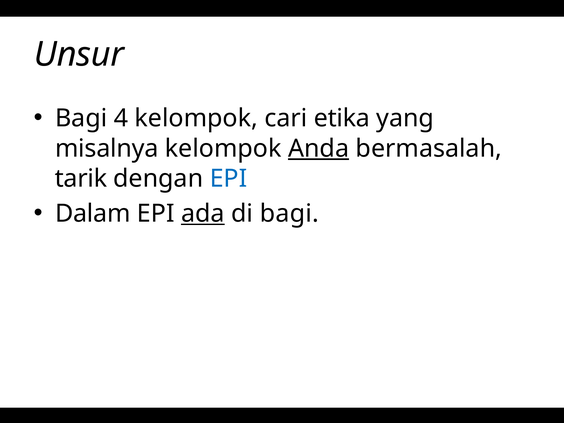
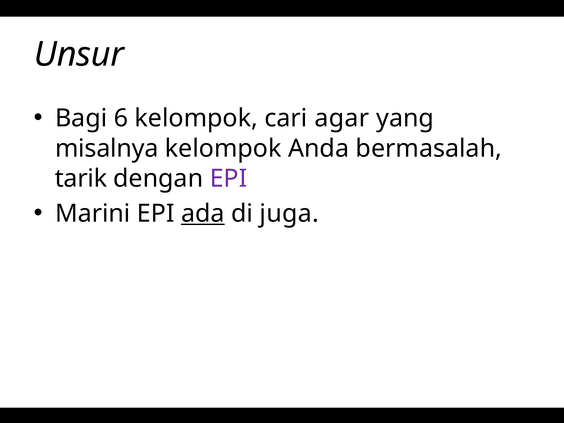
4: 4 -> 6
etika: etika -> agar
Anda underline: present -> none
EPI at (228, 178) colour: blue -> purple
Dalam: Dalam -> Marini
di bagi: bagi -> juga
